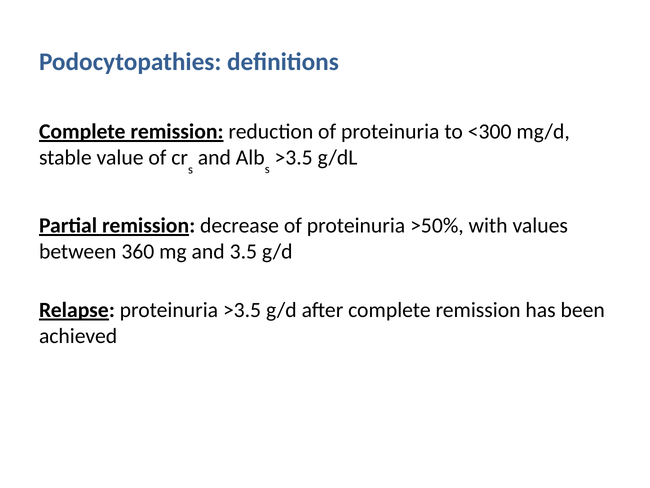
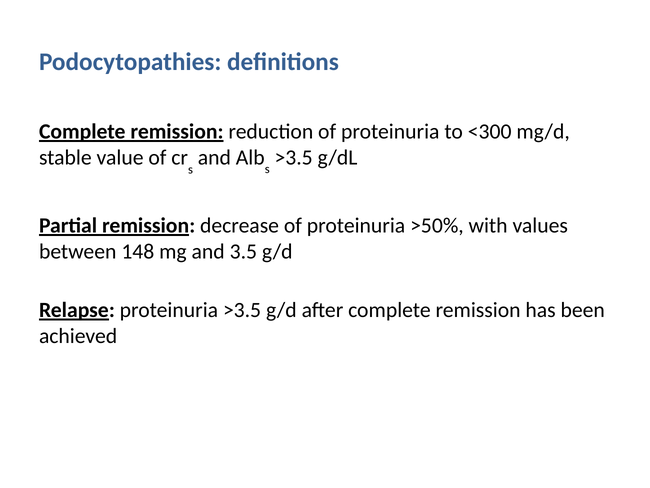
360: 360 -> 148
